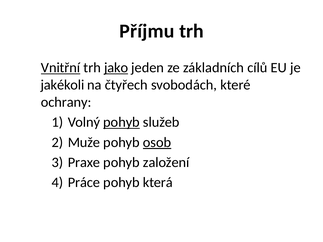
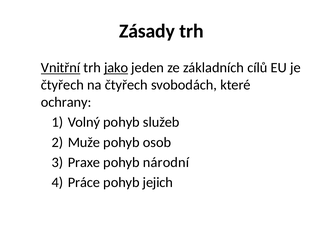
Příjmu: Příjmu -> Zásady
jakékoli at (62, 85): jakékoli -> čtyřech
pohyb at (121, 122) underline: present -> none
osob underline: present -> none
založení: založení -> národní
která: která -> jejich
